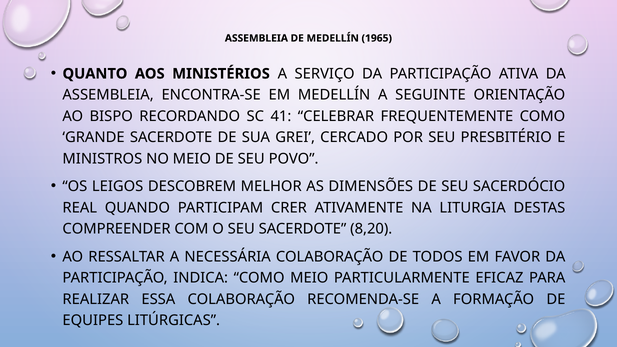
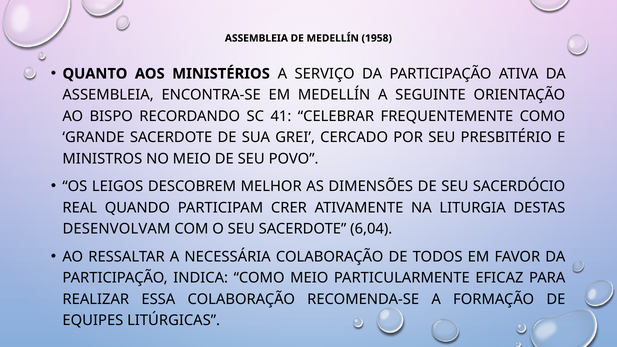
1965: 1965 -> 1958
COMPREENDER: COMPREENDER -> DESENVOLVAM
8,20: 8,20 -> 6,04
